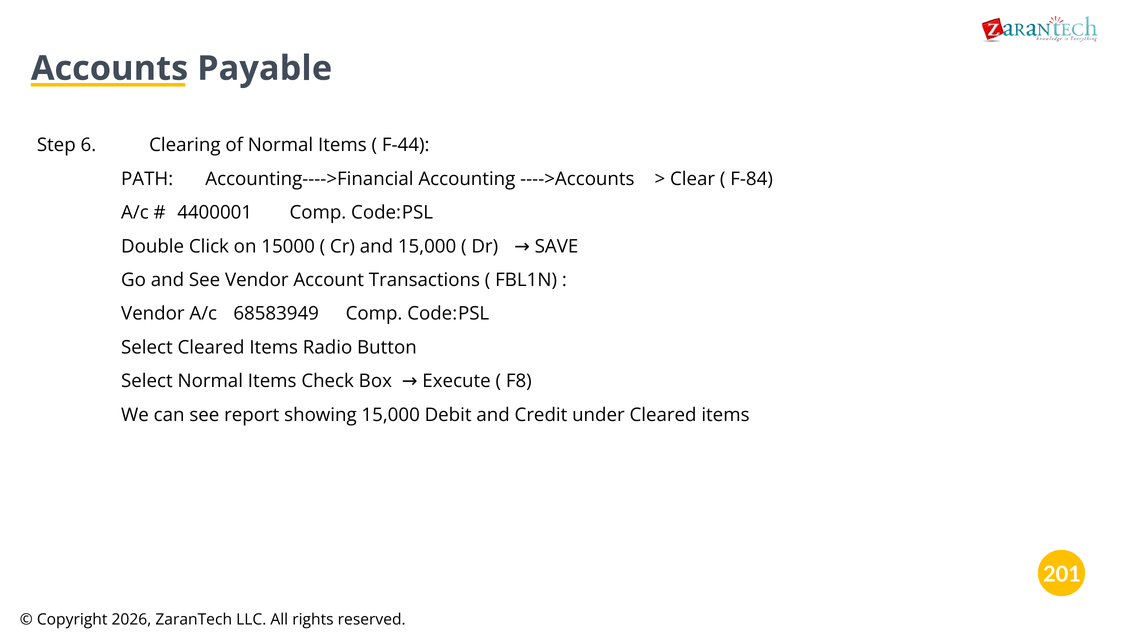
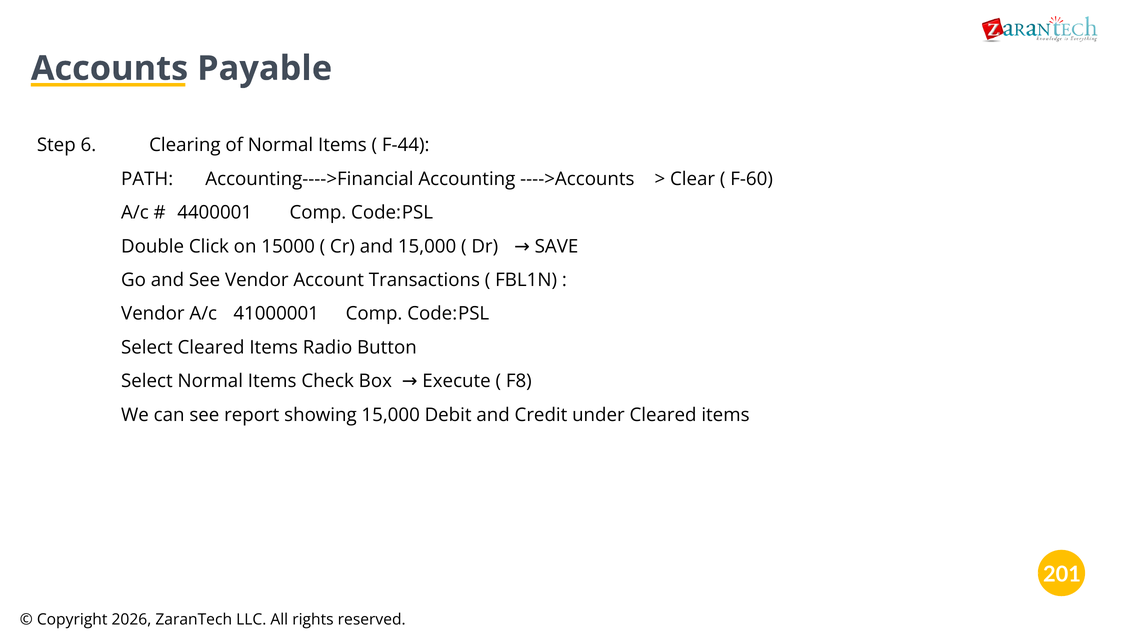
F-84: F-84 -> F-60
68583949: 68583949 -> 41000001
